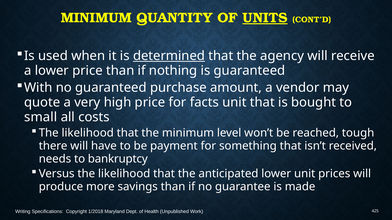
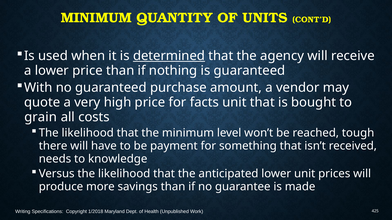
UNITS underline: present -> none
small: small -> grain
bankruptcy: bankruptcy -> knowledge
